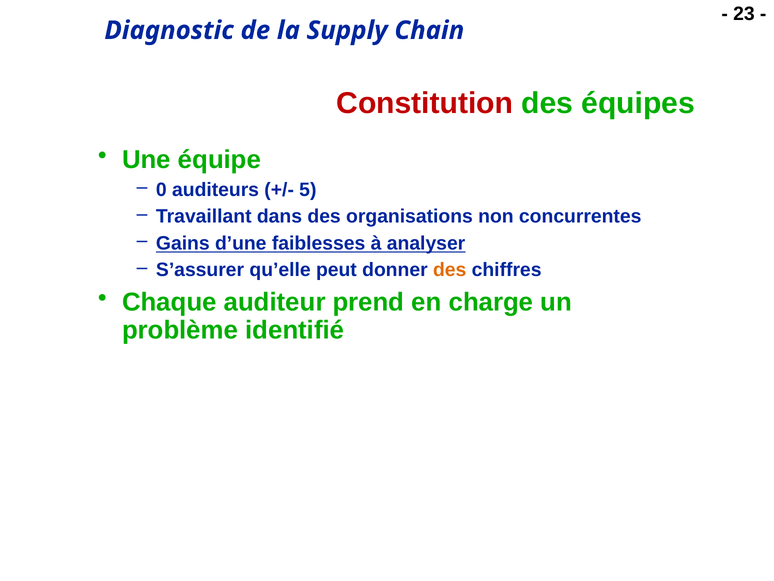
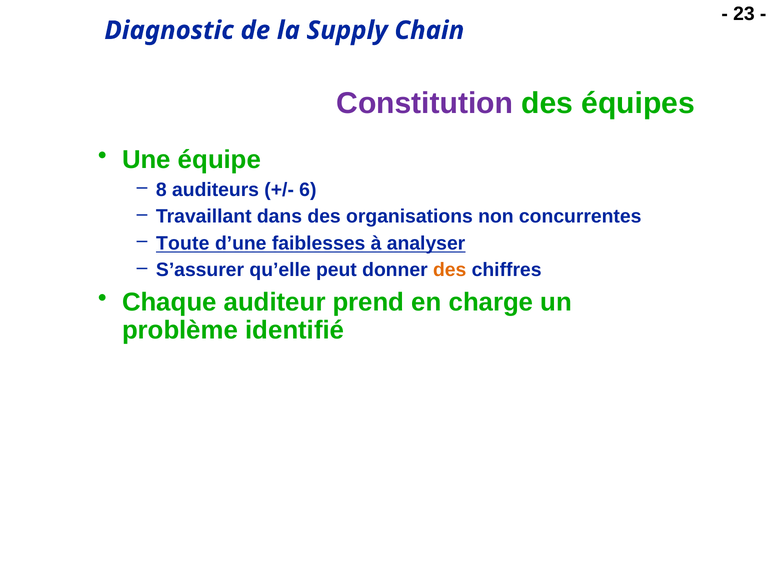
Constitution colour: red -> purple
0: 0 -> 8
5: 5 -> 6
Gains: Gains -> Toute
